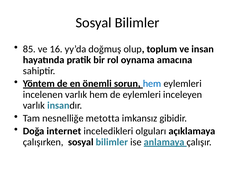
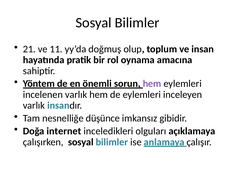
85: 85 -> 21
16: 16 -> 11
hem at (152, 84) colour: blue -> purple
metotta: metotta -> düşünce
